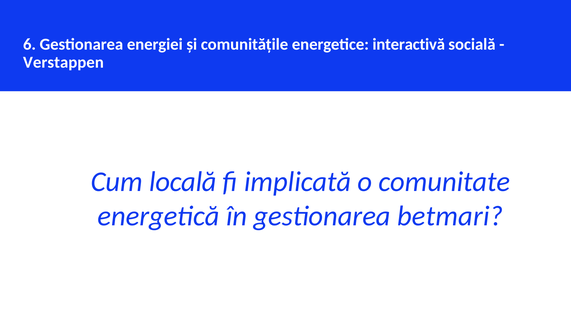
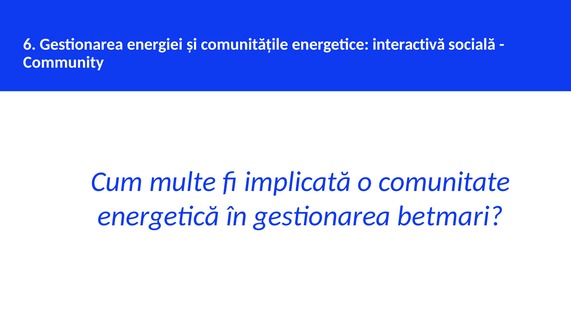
Verstappen: Verstappen -> Community
locală: locală -> multe
